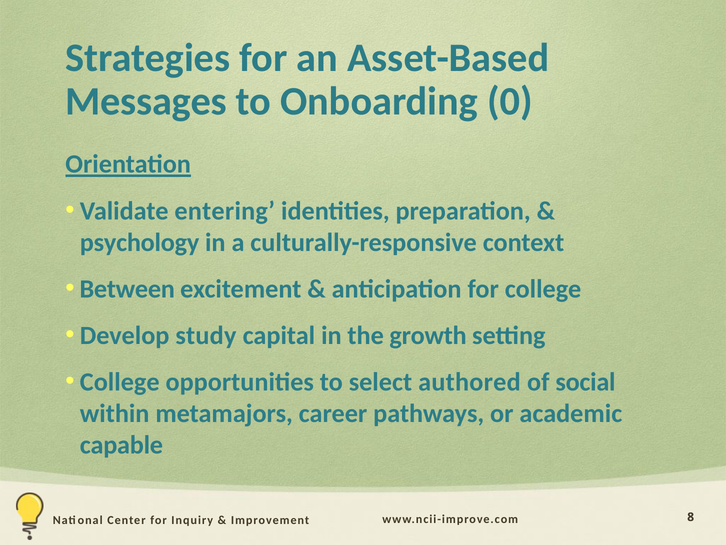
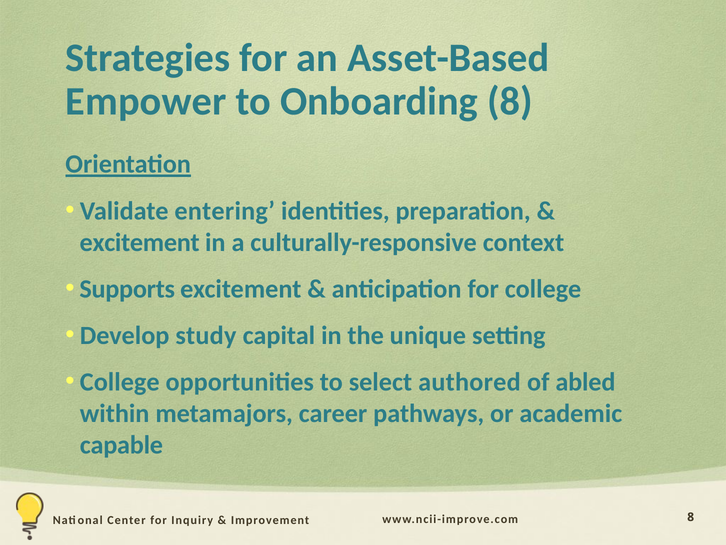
Messages: Messages -> Empower
Onboarding 0: 0 -> 8
psychology at (140, 242): psychology -> excitement
Between: Between -> Supports
growth: growth -> unique
social: social -> abled
